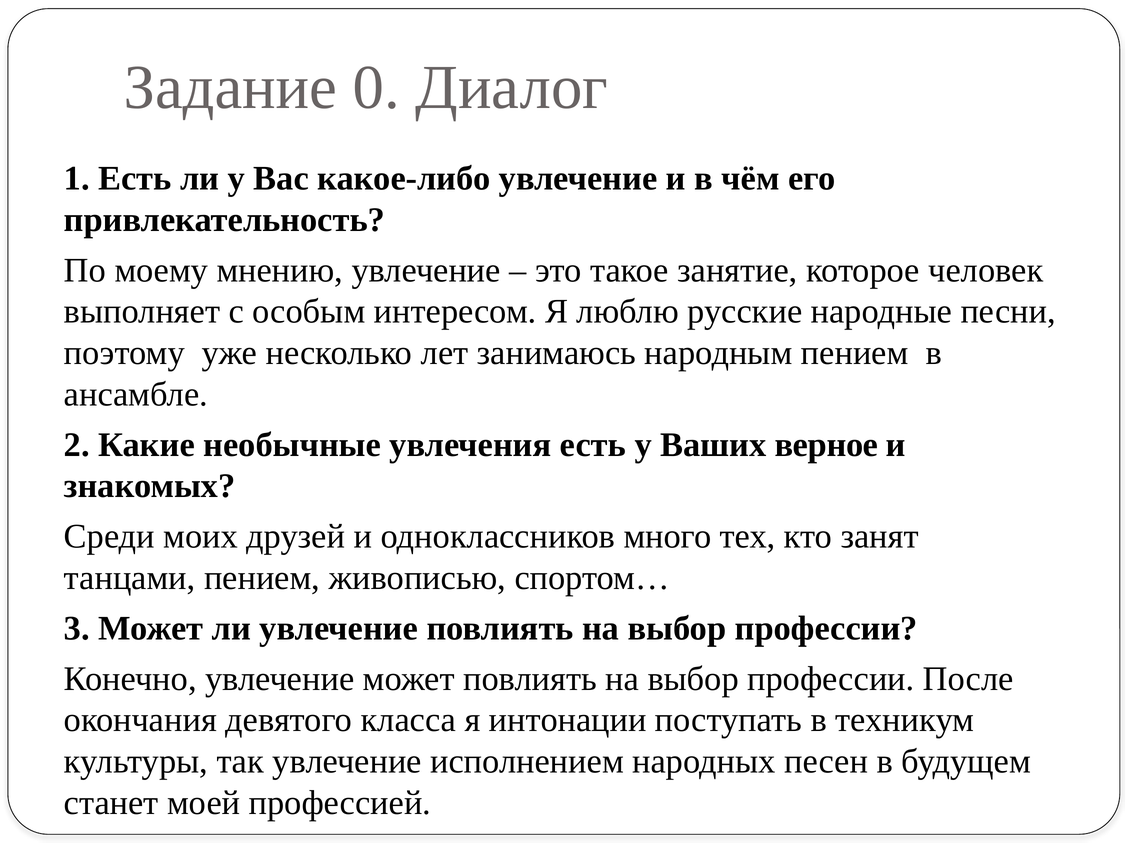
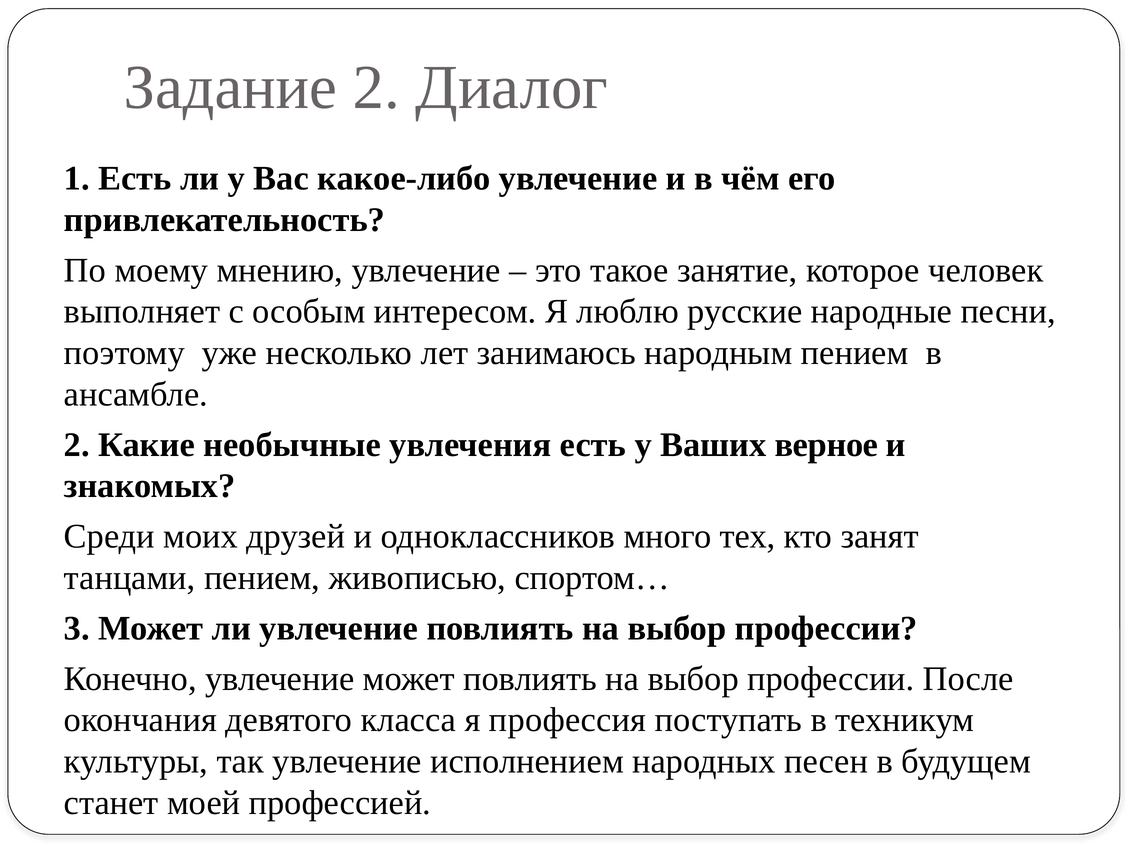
Задание 0: 0 -> 2
интонации: интонации -> профессия
